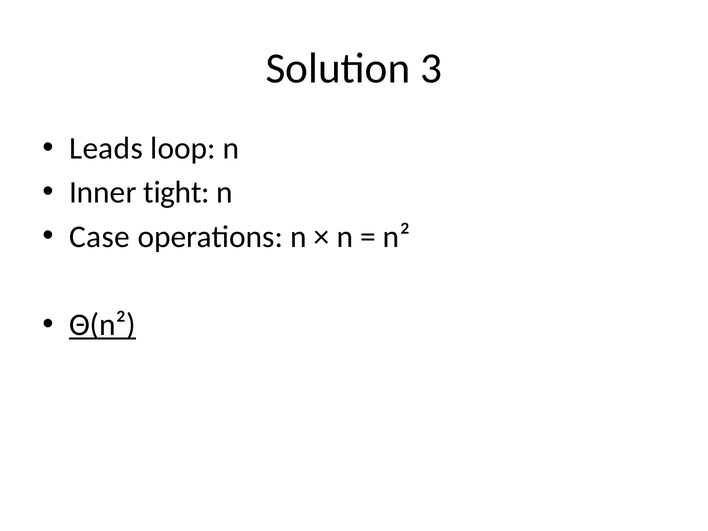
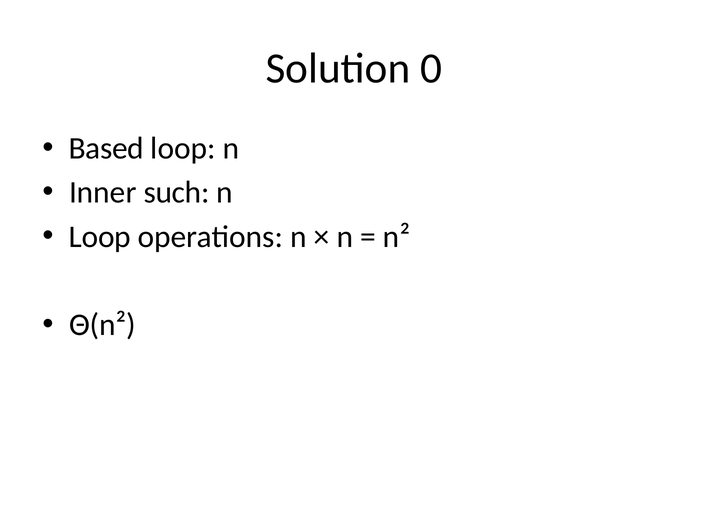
3: 3 -> 0
Leads: Leads -> Based
tight: tight -> such
Case at (100, 237): Case -> Loop
Θ(n² underline: present -> none
